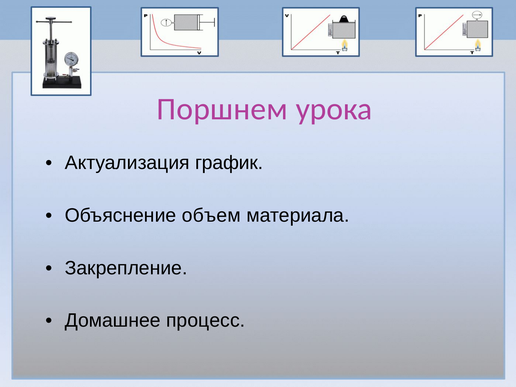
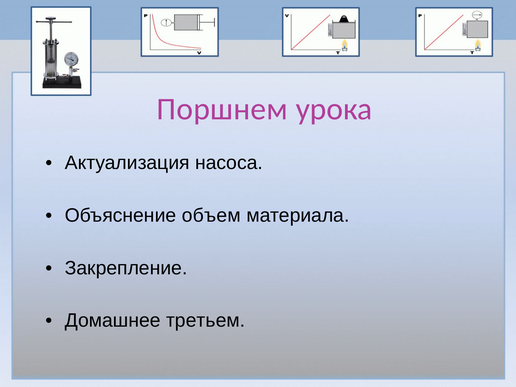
график: график -> насоса
процесс: процесс -> третьем
